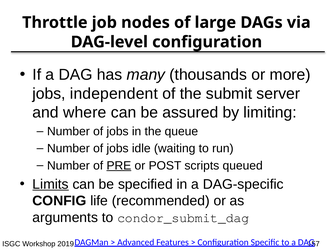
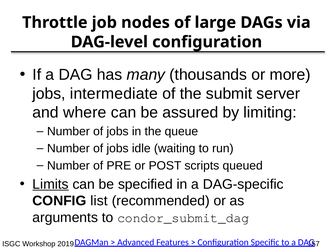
independent: independent -> intermediate
PRE underline: present -> none
life: life -> list
